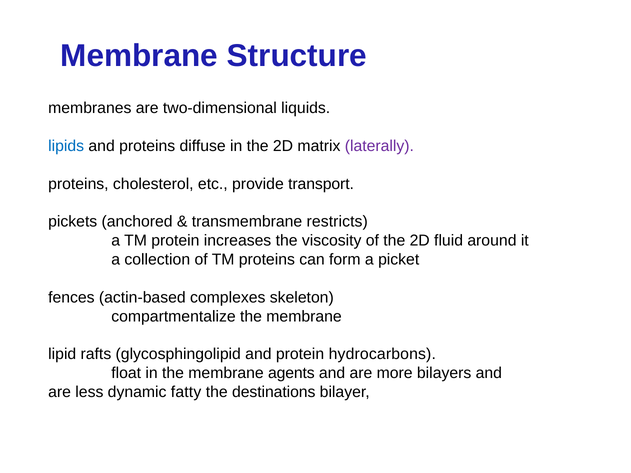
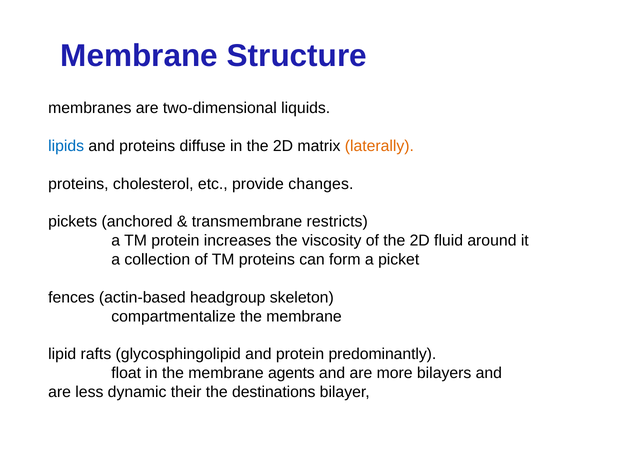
laterally colour: purple -> orange
transport: transport -> changes
complexes: complexes -> headgroup
hydrocarbons: hydrocarbons -> predominantly
fatty: fatty -> their
